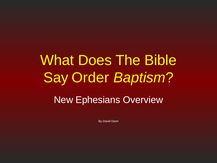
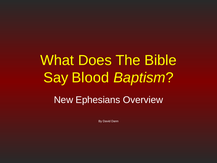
Order: Order -> Blood
